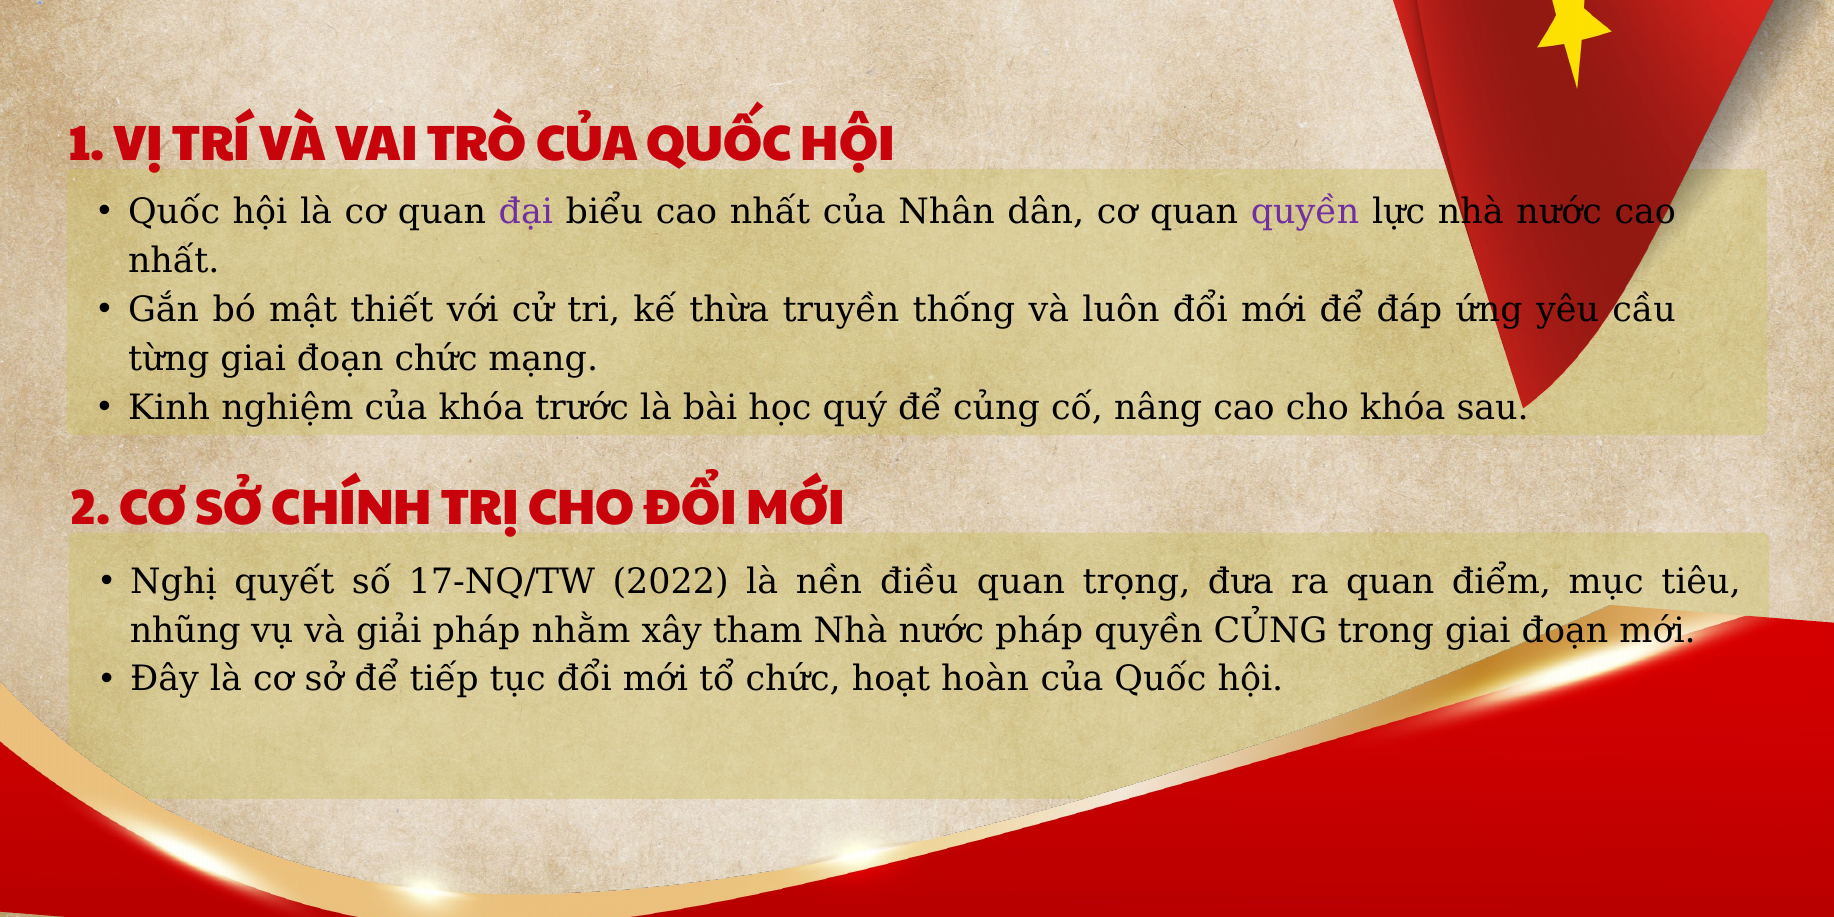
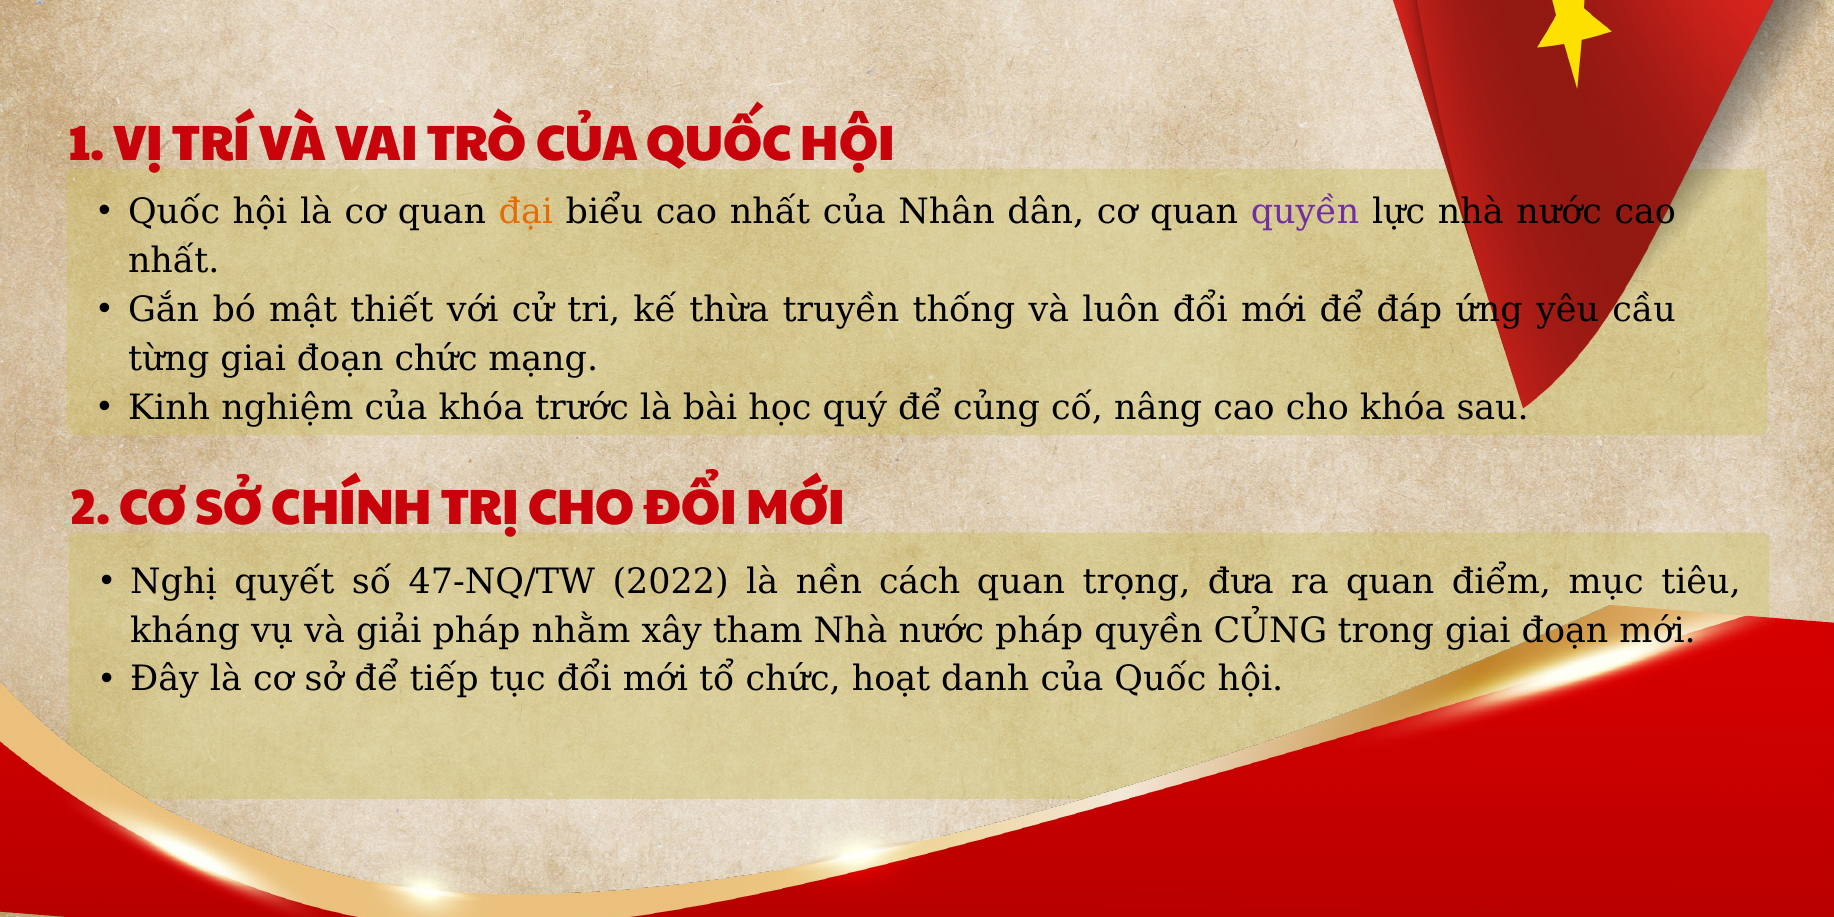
đại colour: purple -> orange
17-NQ/TW: 17-NQ/TW -> 47-NQ/TW
điều: điều -> cách
nhũng: nhũng -> kháng
hoàn: hoàn -> danh
